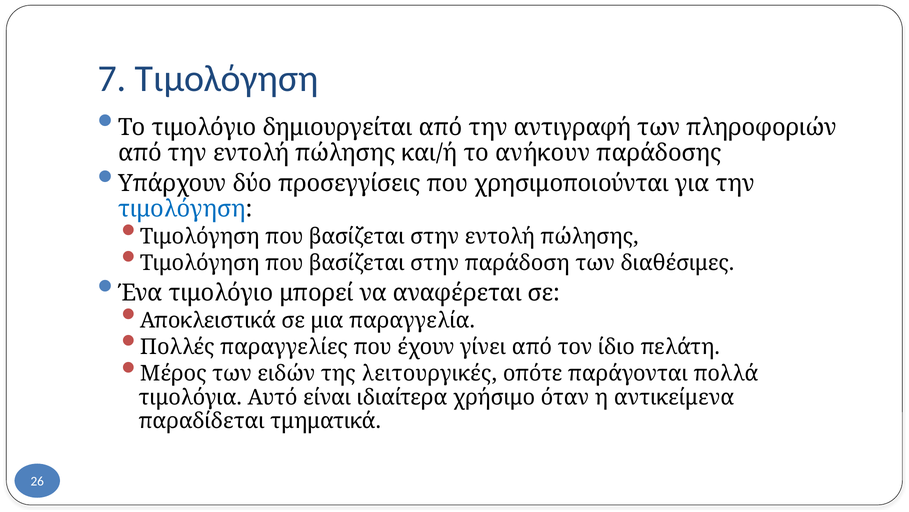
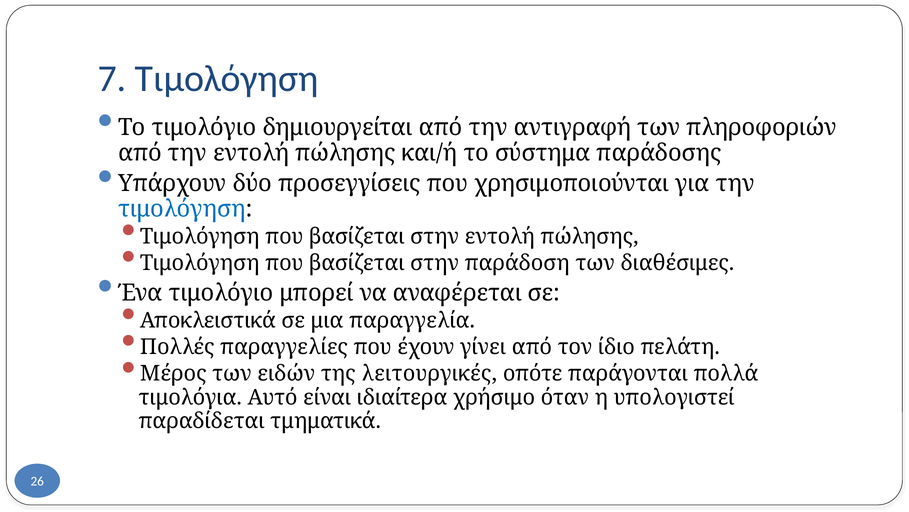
ανήκουν: ανήκουν -> σύστημα
αντικείμενα: αντικείμενα -> υπολογιστεί
